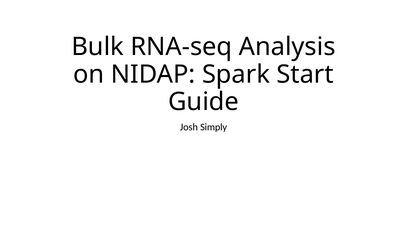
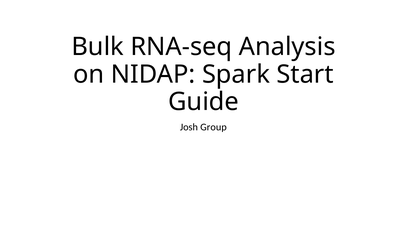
Simply: Simply -> Group
